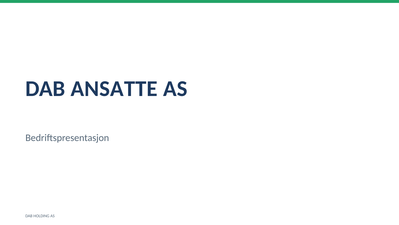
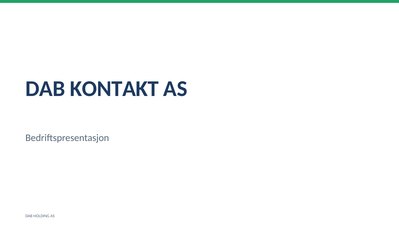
ANSATTE: ANSATTE -> KONTAKT
